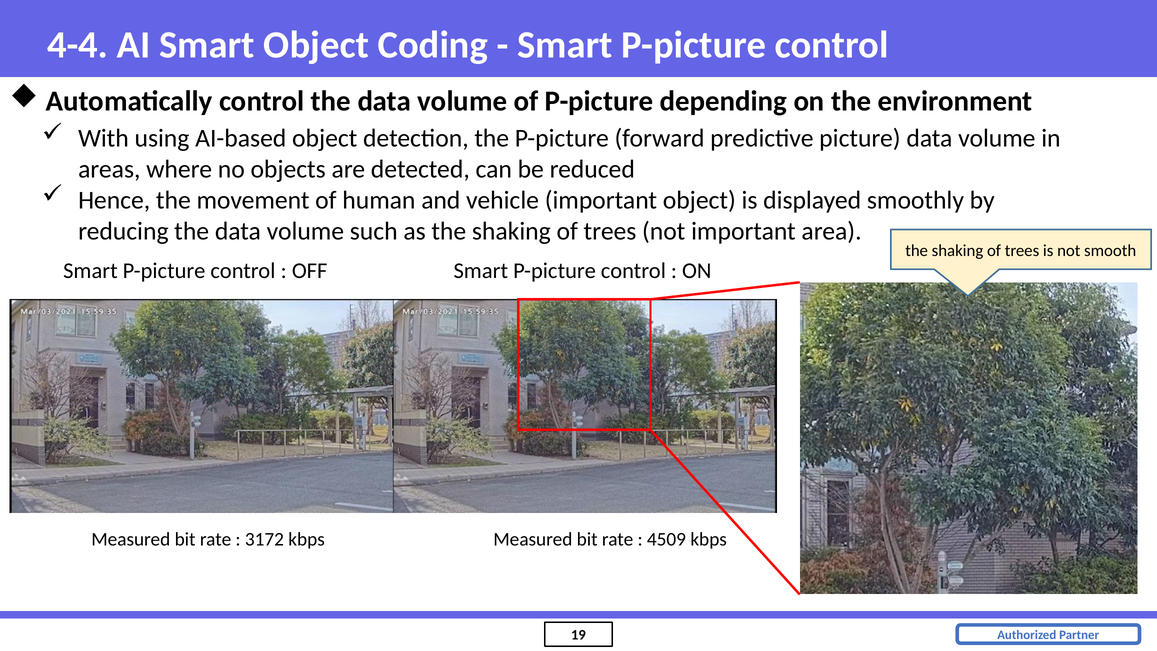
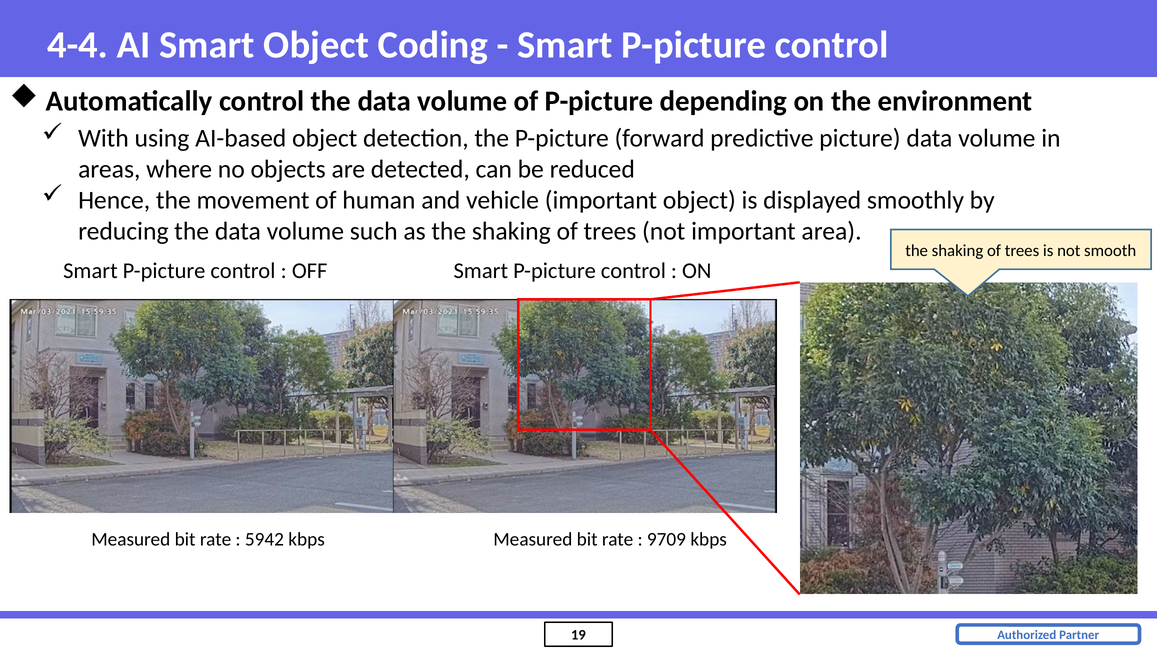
3172: 3172 -> 5942
4509: 4509 -> 9709
